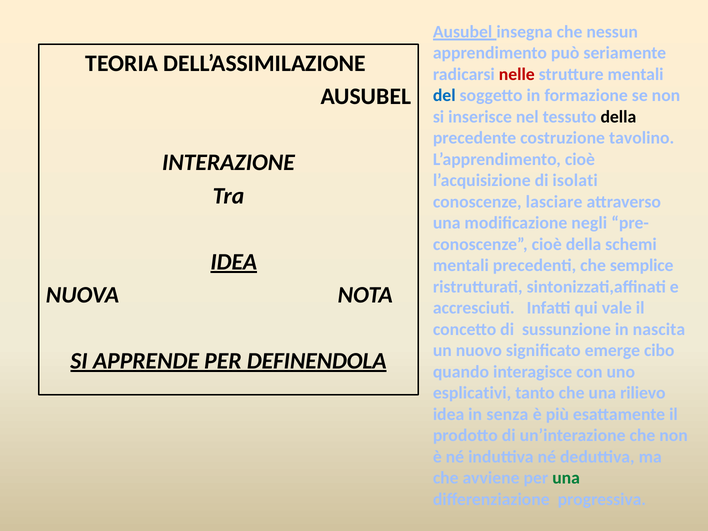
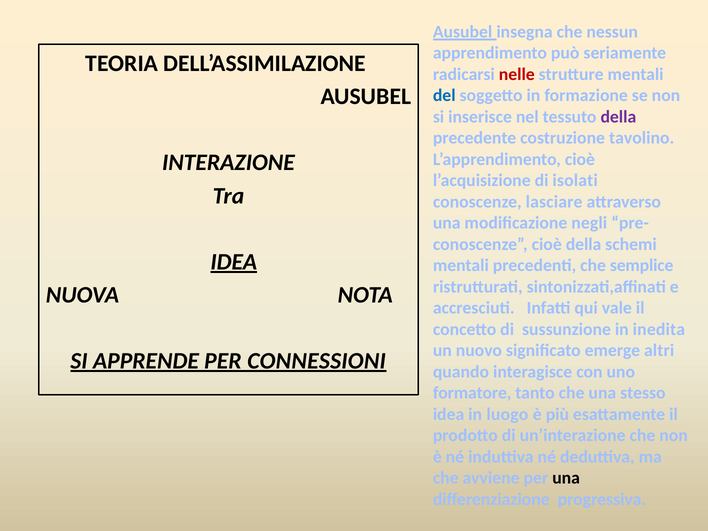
della at (618, 117) colour: black -> purple
nascita: nascita -> inedita
cibo: cibo -> altri
DEFINENDOLA: DEFINENDOLA -> CONNESSIONI
esplicativi: esplicativi -> formatore
rilievo: rilievo -> stesso
senza: senza -> luogo
una at (566, 478) colour: green -> black
